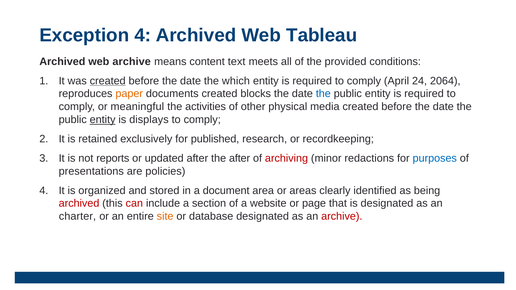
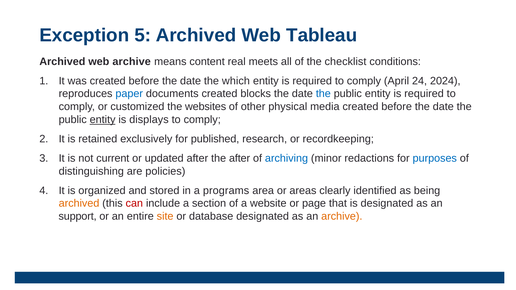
Exception 4: 4 -> 5
text: text -> real
provided: provided -> checklist
created at (108, 81) underline: present -> none
2064: 2064 -> 2024
paper colour: orange -> blue
meaningful: meaningful -> customized
activities: activities -> websites
reports: reports -> current
archiving colour: red -> blue
presentations: presentations -> distinguishing
document: document -> programs
archived at (79, 204) colour: red -> orange
charter: charter -> support
archive at (342, 216) colour: red -> orange
